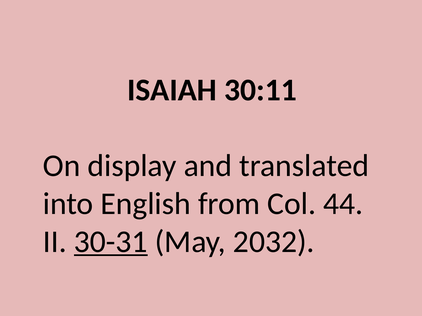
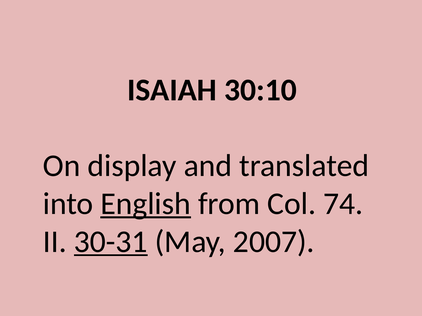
30:11: 30:11 -> 30:10
English underline: none -> present
44: 44 -> 74
2032: 2032 -> 2007
